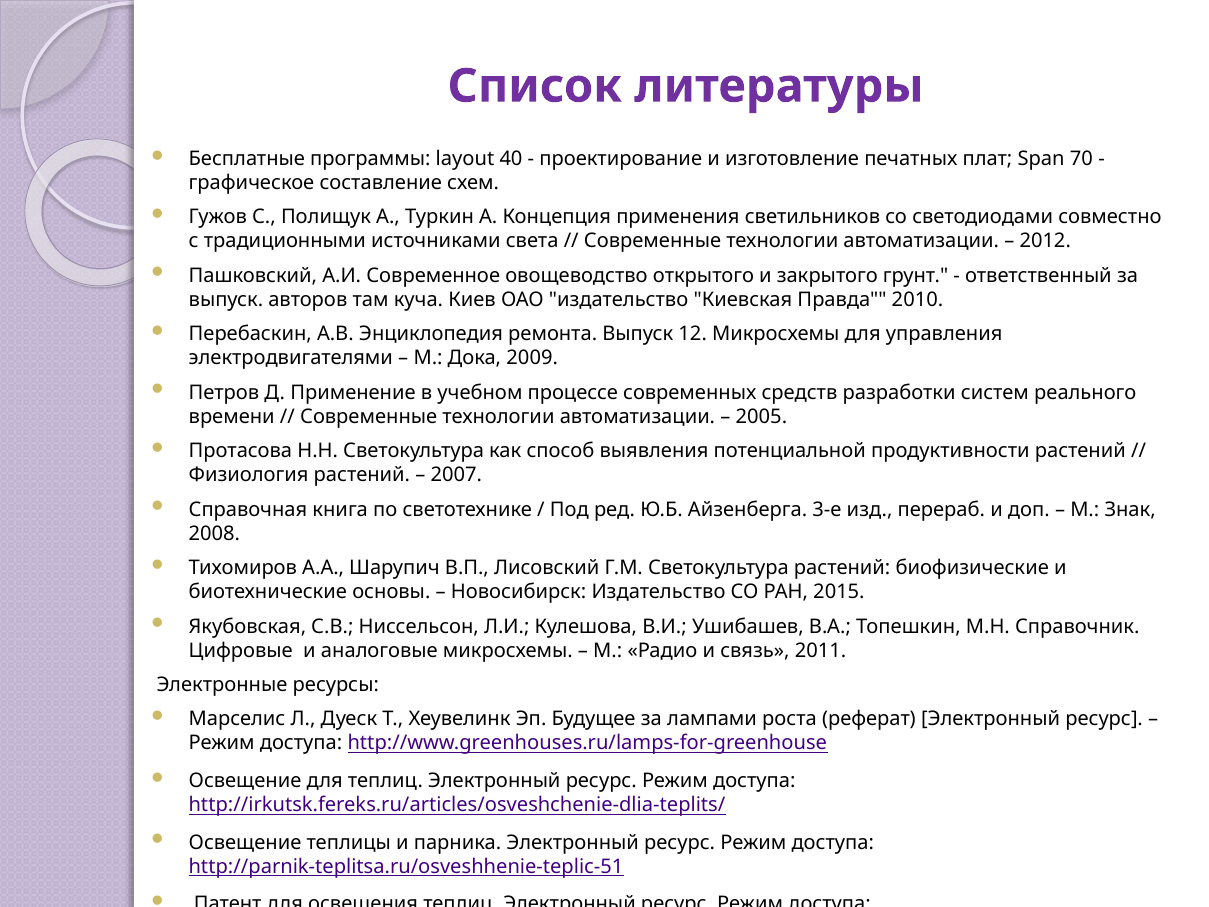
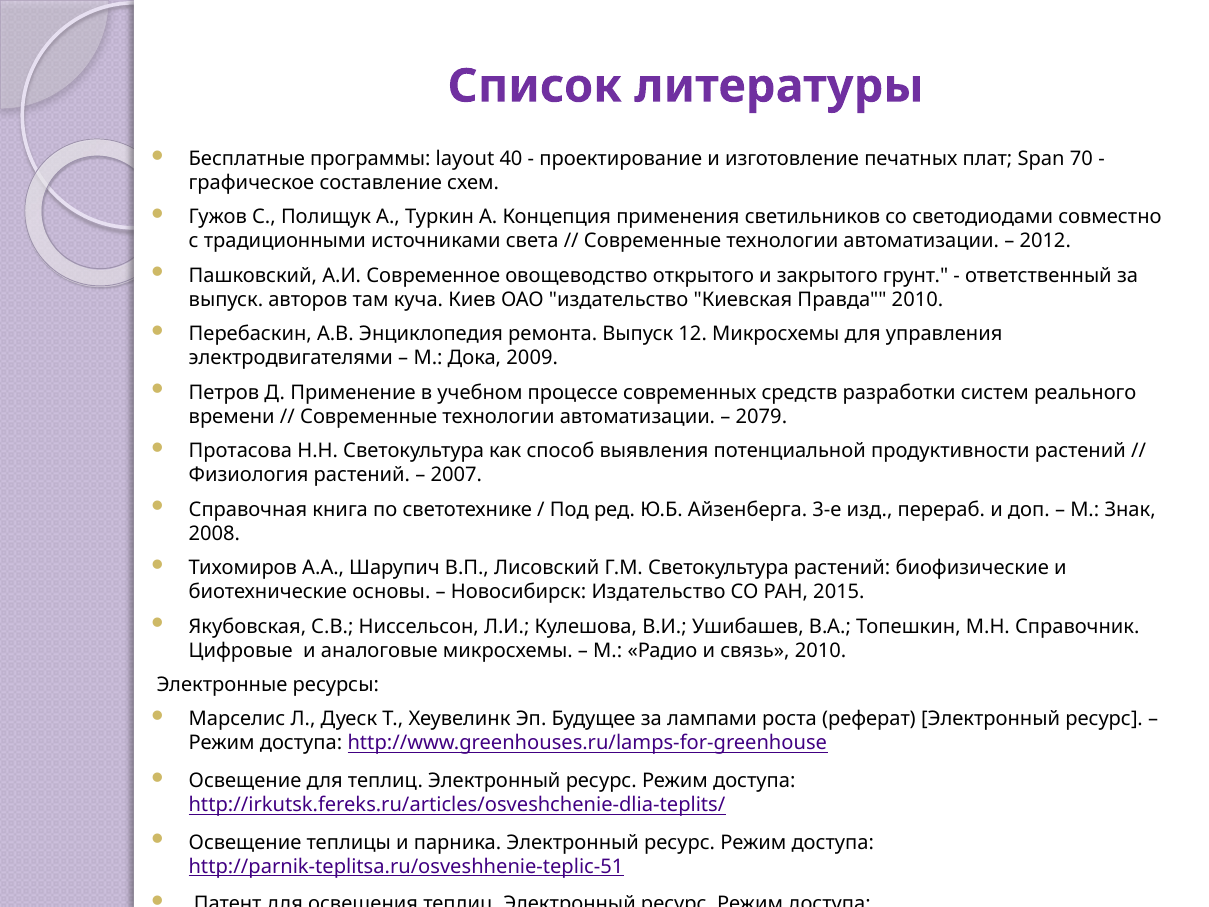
2005: 2005 -> 2079
связь 2011: 2011 -> 2010
